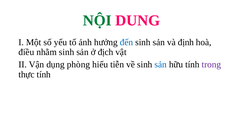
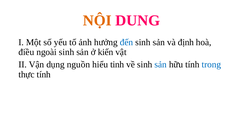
NỘI colour: green -> orange
nhằm: nhằm -> ngoài
địch: địch -> kiến
phòng: phòng -> nguồn
tiễn: tiễn -> tinh
trong colour: purple -> blue
